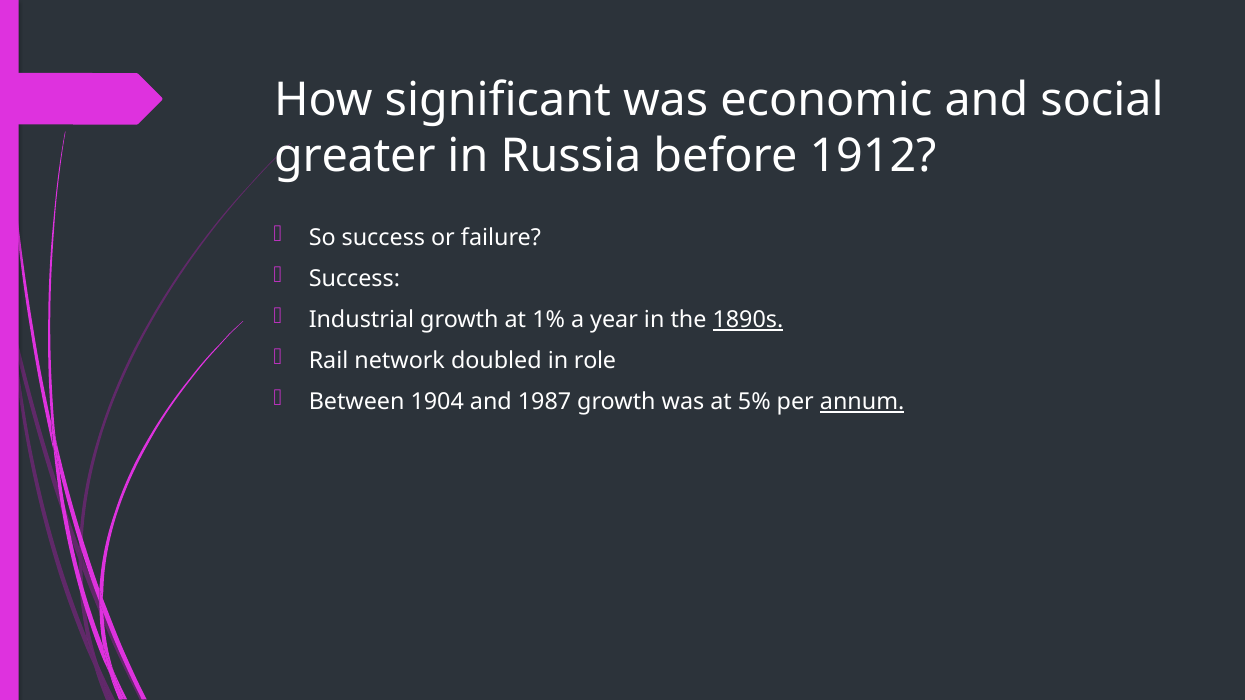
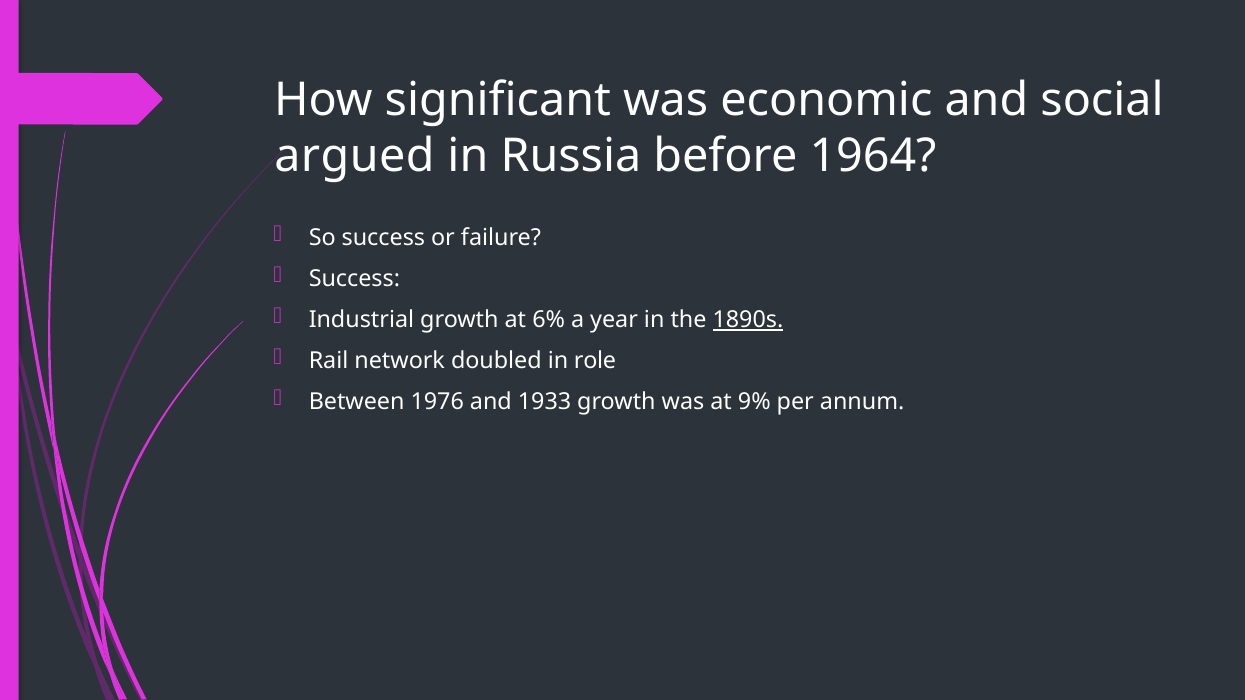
greater: greater -> argued
1912: 1912 -> 1964
1%: 1% -> 6%
1904: 1904 -> 1976
1987: 1987 -> 1933
5%: 5% -> 9%
annum underline: present -> none
